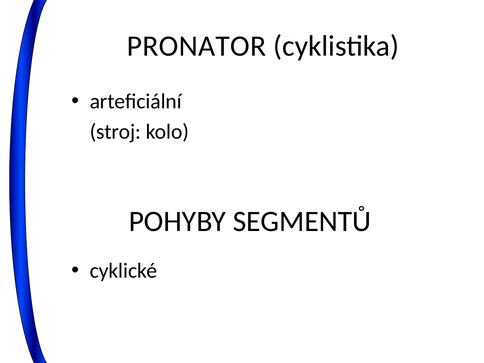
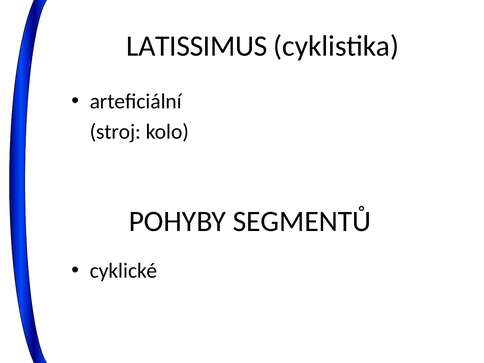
PRONATOR: PRONATOR -> LATISSIMUS
